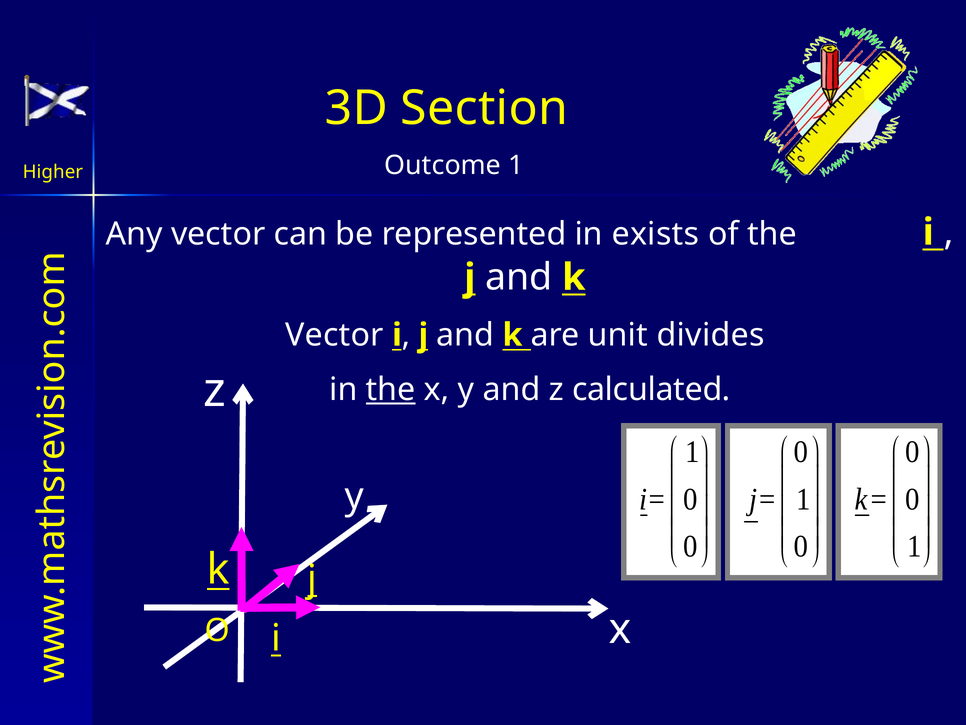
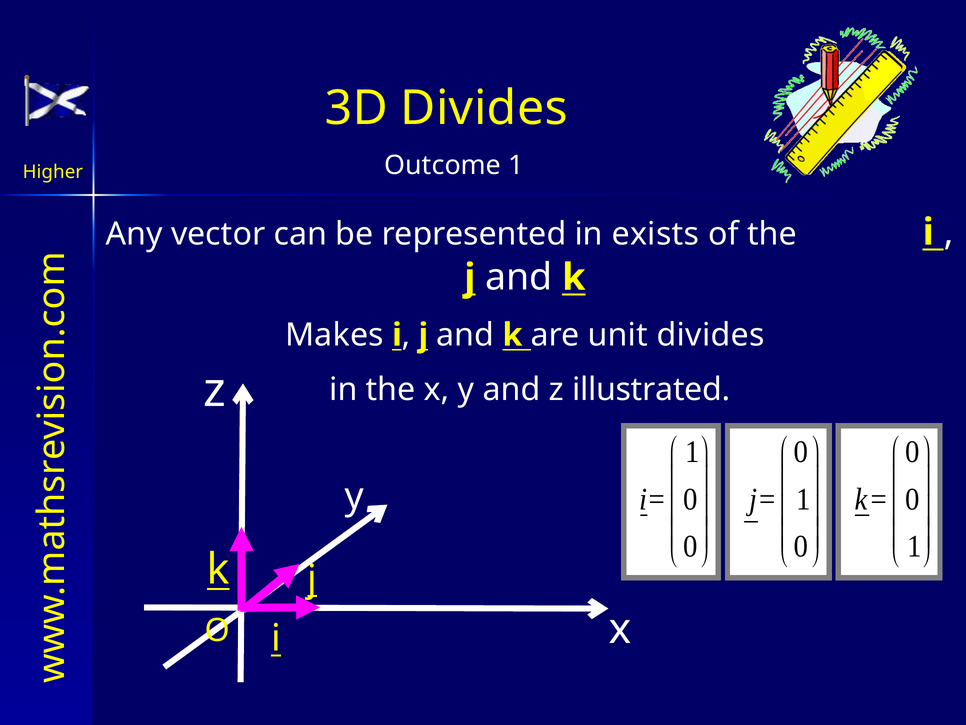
3D Section: Section -> Divides
Vector at (334, 335): Vector -> Makes
the at (391, 390) underline: present -> none
calculated: calculated -> illustrated
